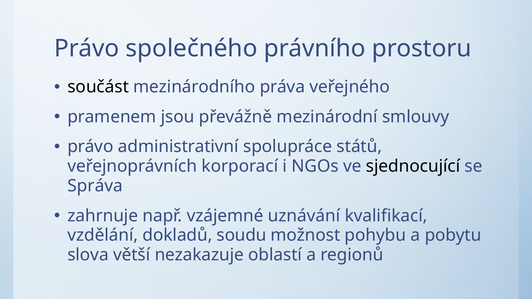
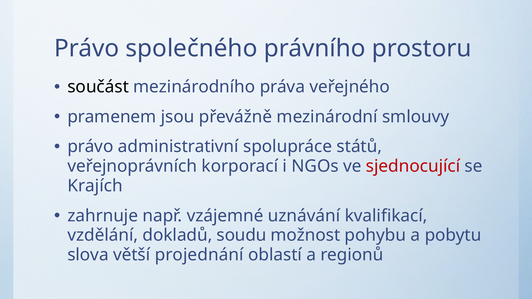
sjednocující colour: black -> red
Správa: Správa -> Krajích
nezakazuje: nezakazuje -> projednání
